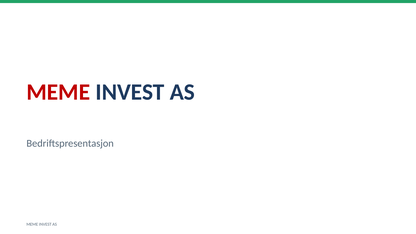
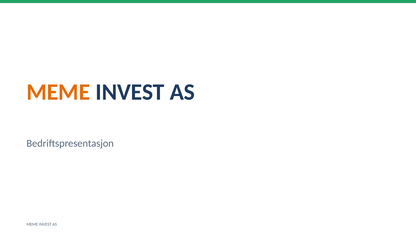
MEME at (58, 92) colour: red -> orange
